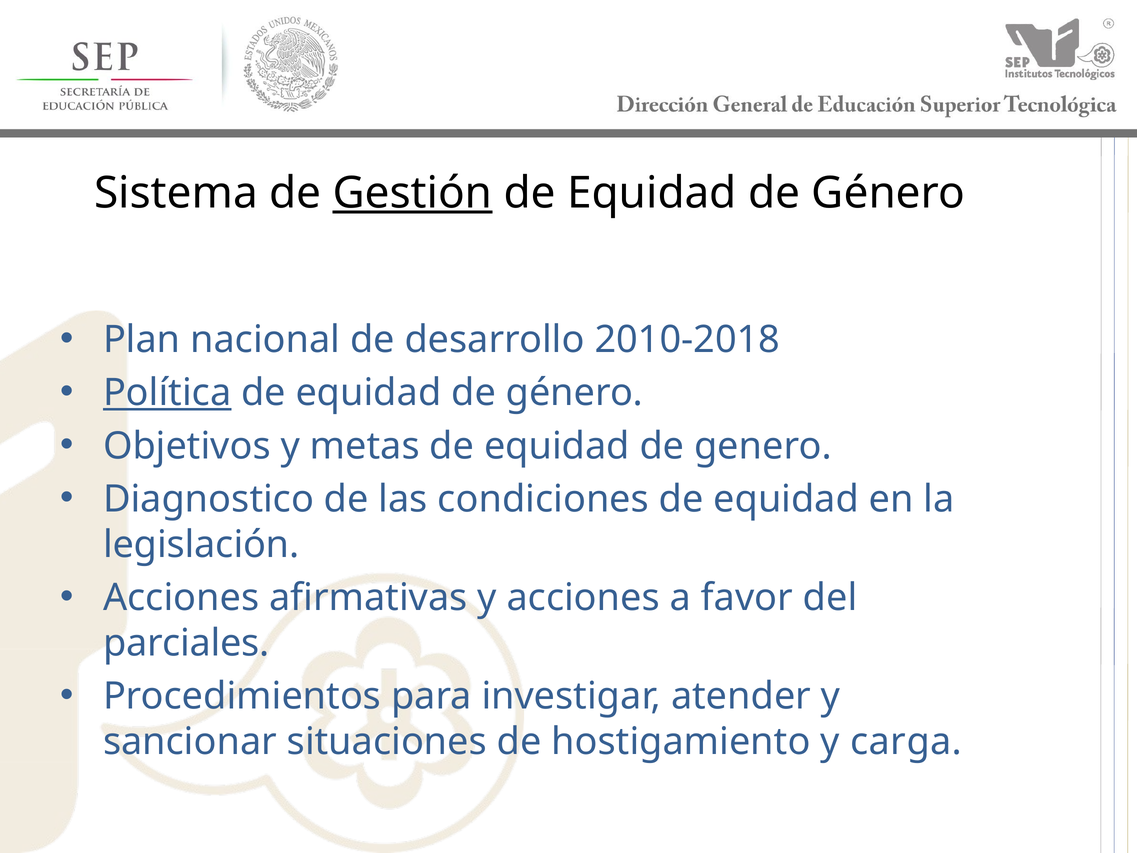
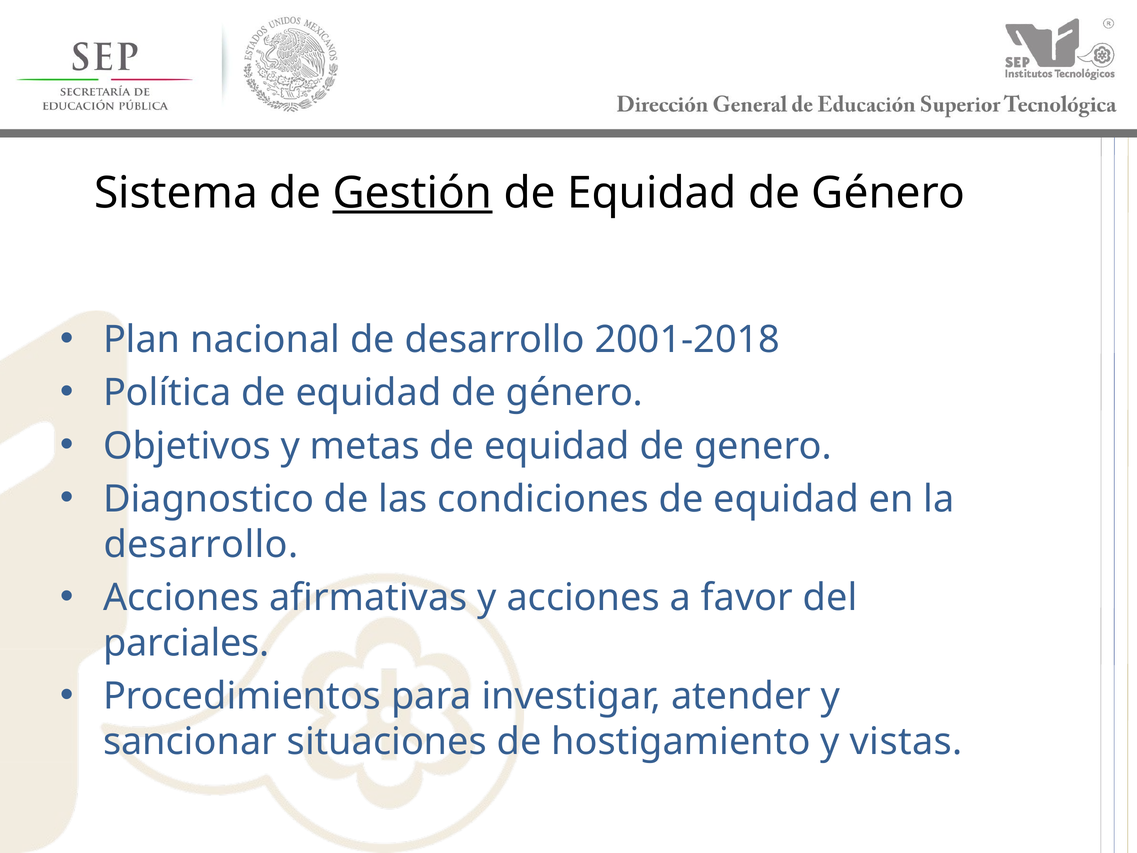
2010-2018: 2010-2018 -> 2001-2018
Política underline: present -> none
legislación at (201, 544): legislación -> desarrollo
carga: carga -> vistas
